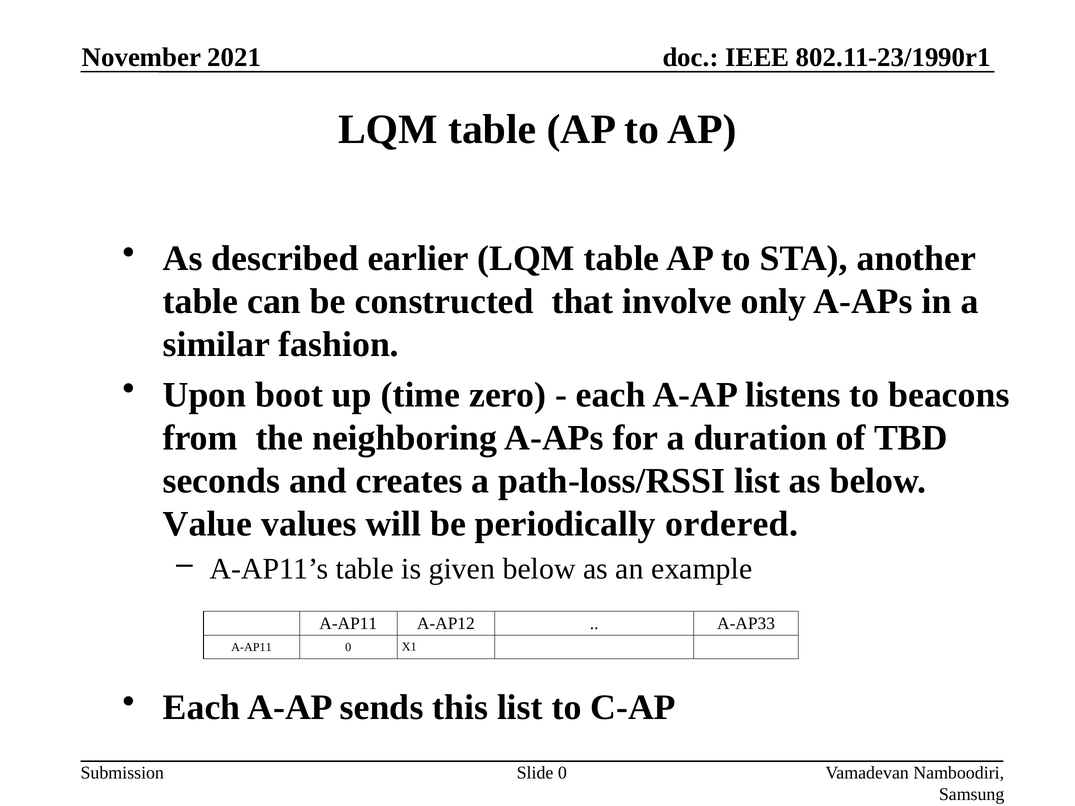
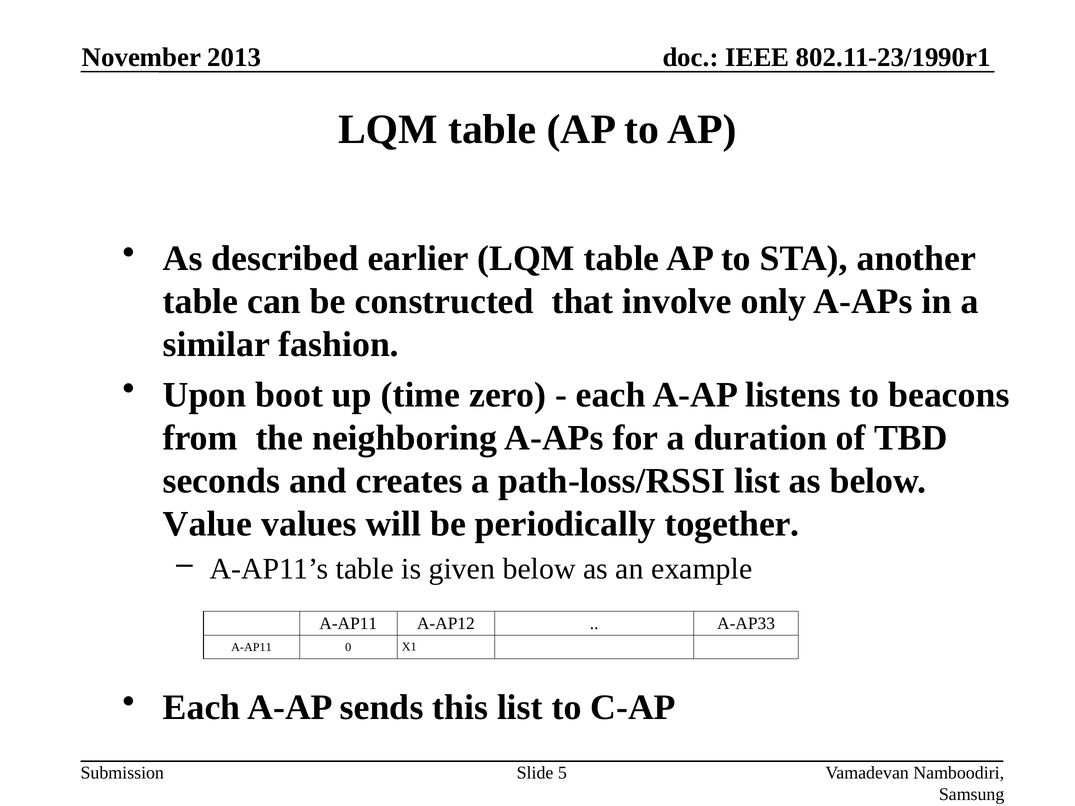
2021: 2021 -> 2013
ordered: ordered -> together
Slide 0: 0 -> 5
